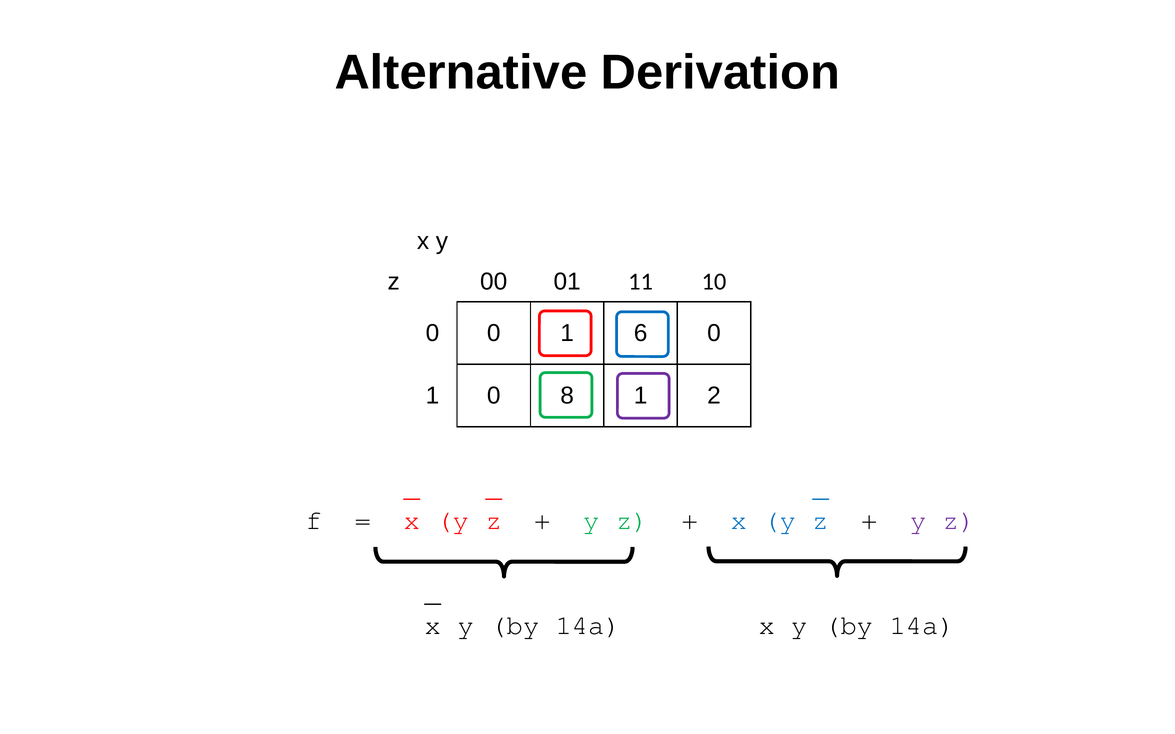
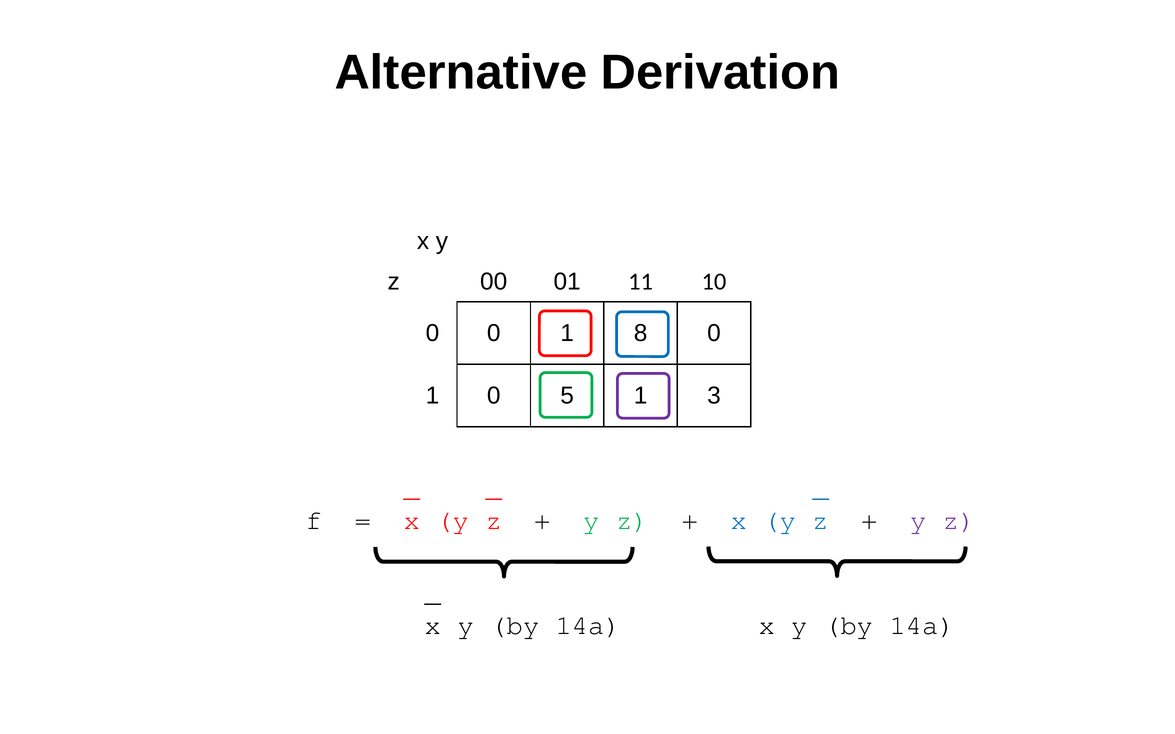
6: 6 -> 8
8: 8 -> 5
2: 2 -> 3
